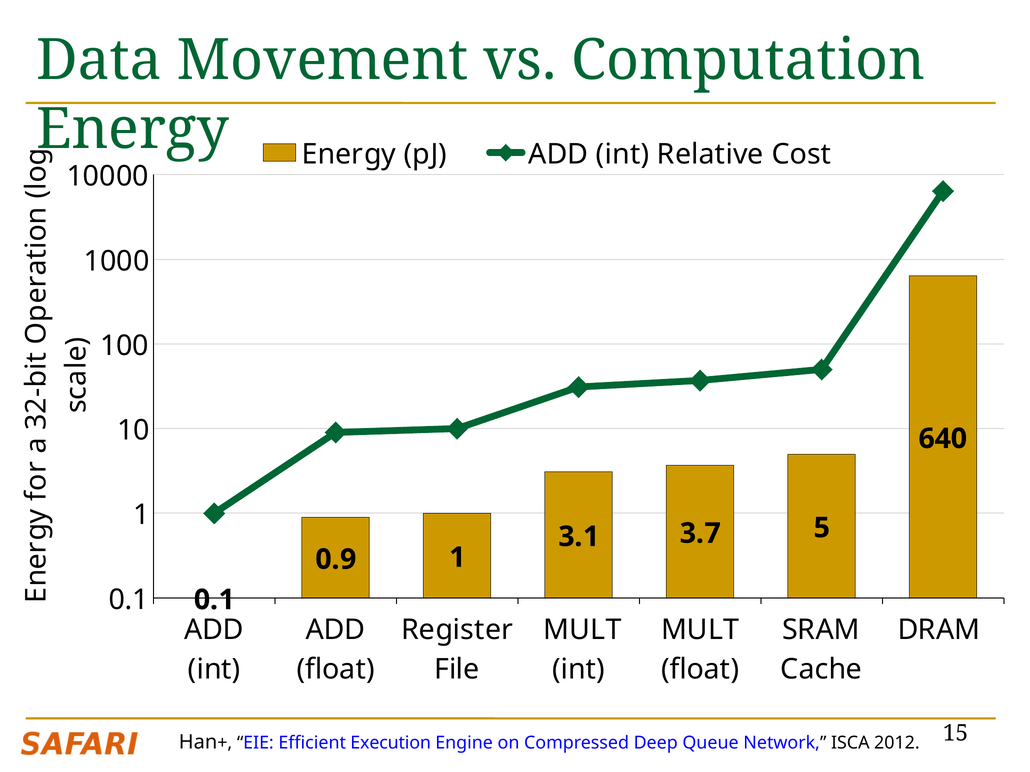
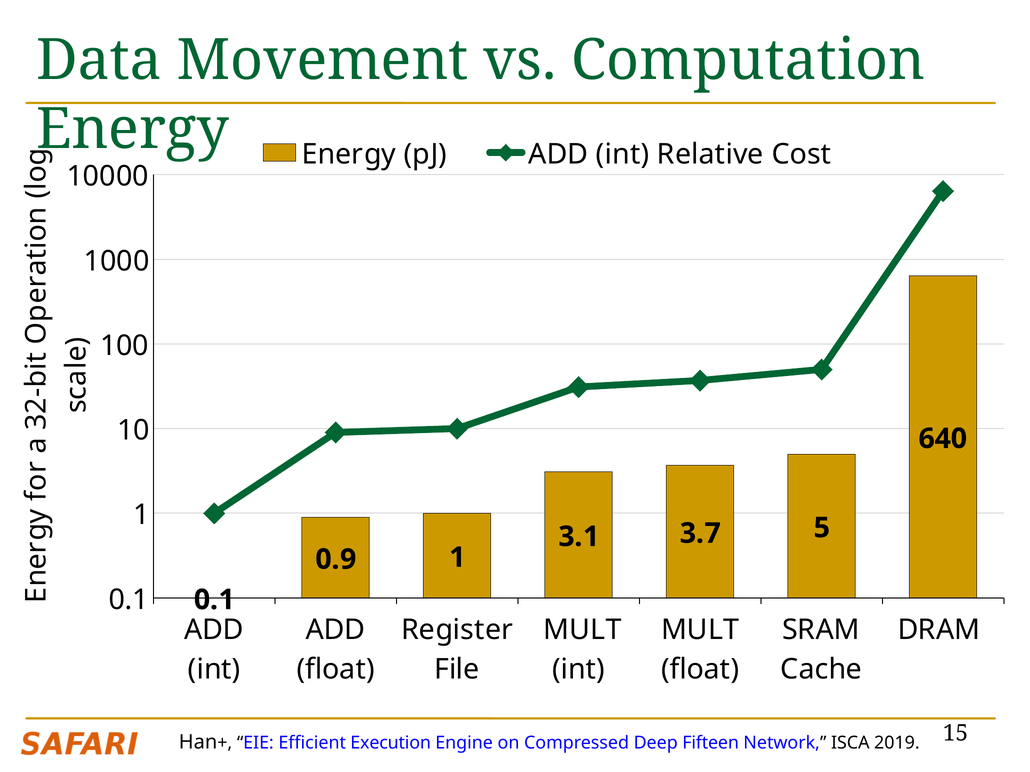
Queue: Queue -> Fifteen
2012: 2012 -> 2019
